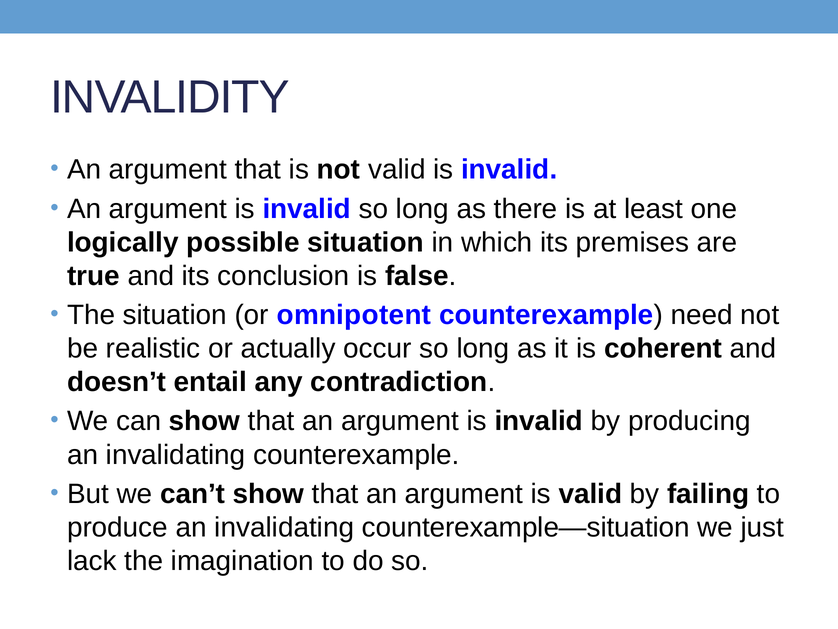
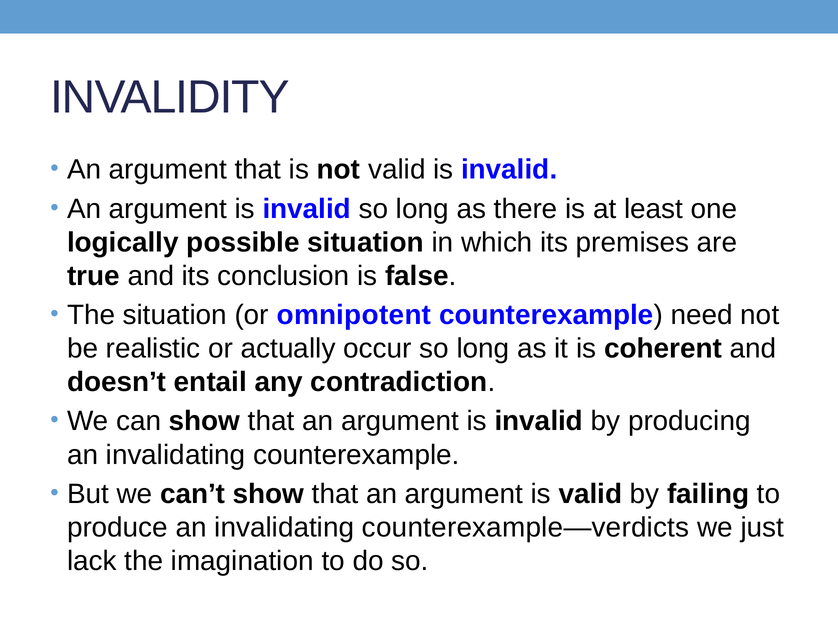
counterexample—situation: counterexample—situation -> counterexample—verdicts
